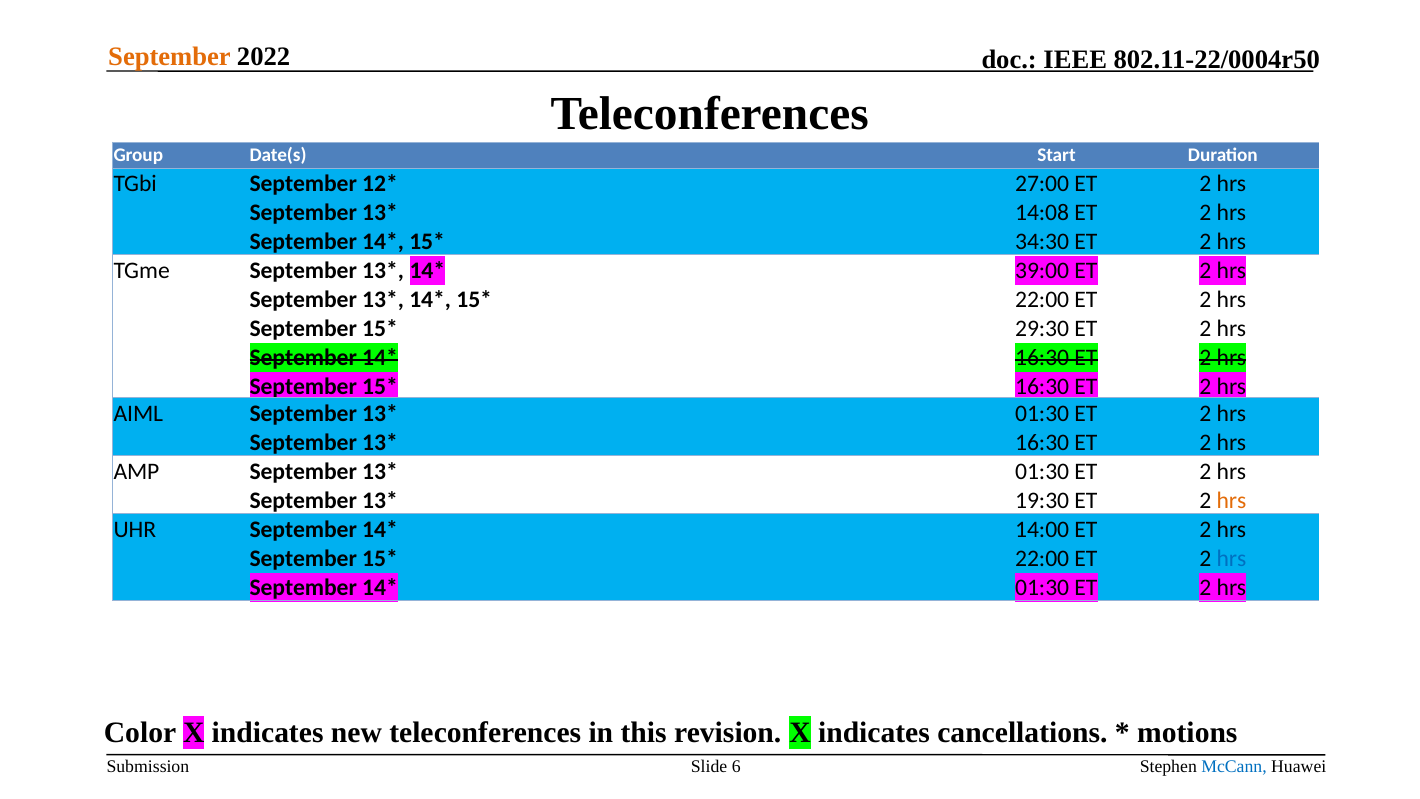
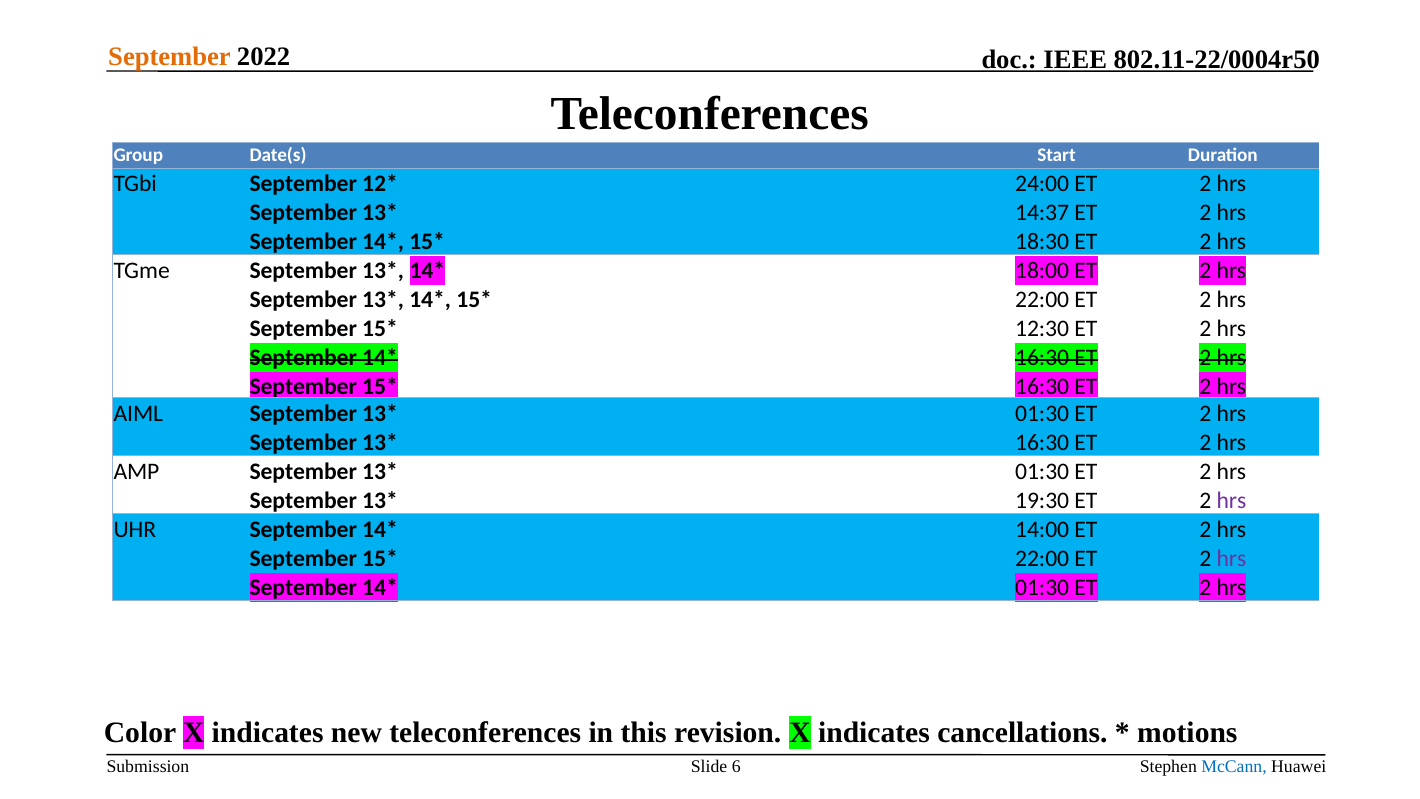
27:00: 27:00 -> 24:00
14:08: 14:08 -> 14:37
34:30: 34:30 -> 18:30
39:00: 39:00 -> 18:00
29:30: 29:30 -> 12:30
hrs at (1232, 500) colour: orange -> purple
hrs at (1232, 558) colour: blue -> purple
